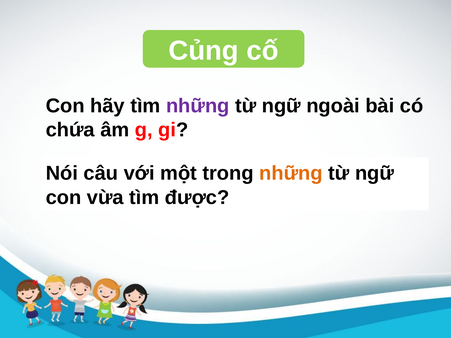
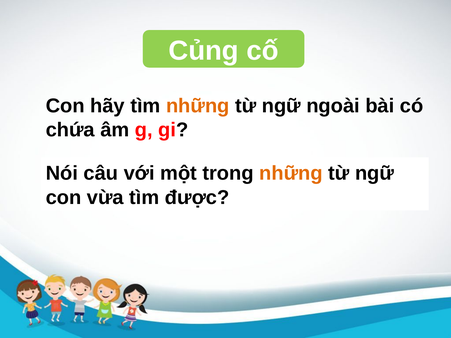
những at (198, 106) colour: purple -> orange
